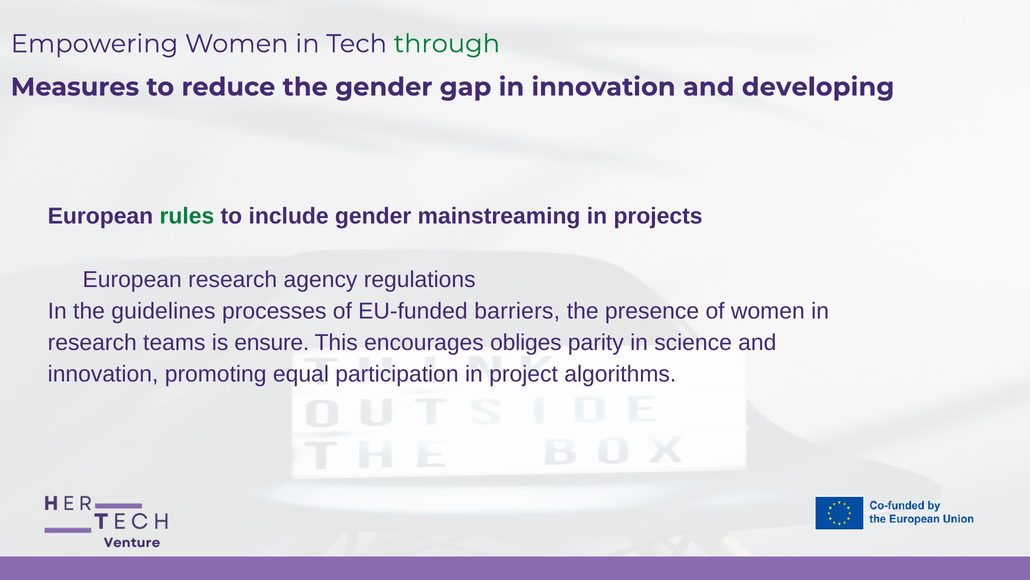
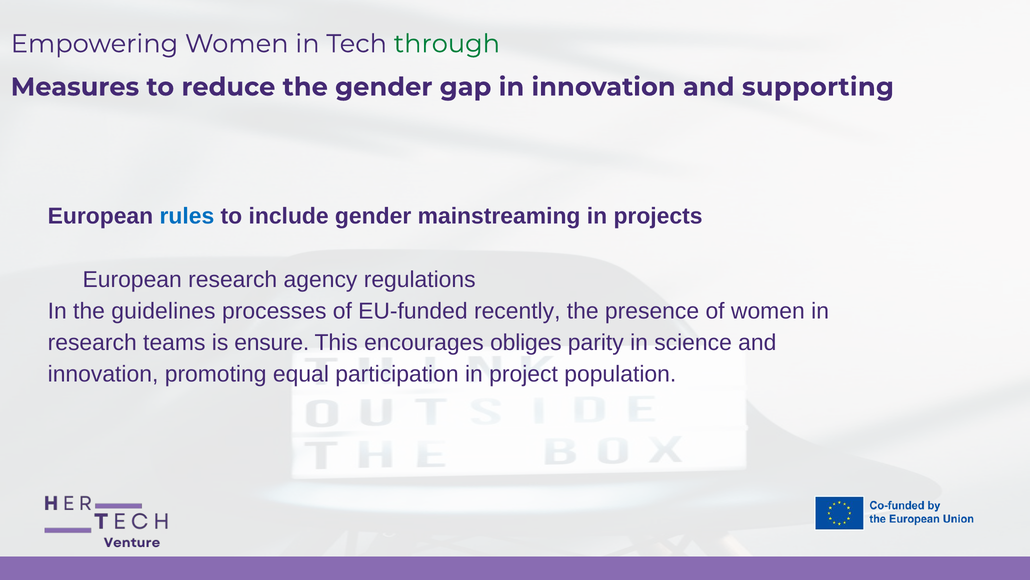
developing: developing -> supporting
rules colour: green -> blue
barriers: barriers -> recently
algorithms: algorithms -> population
